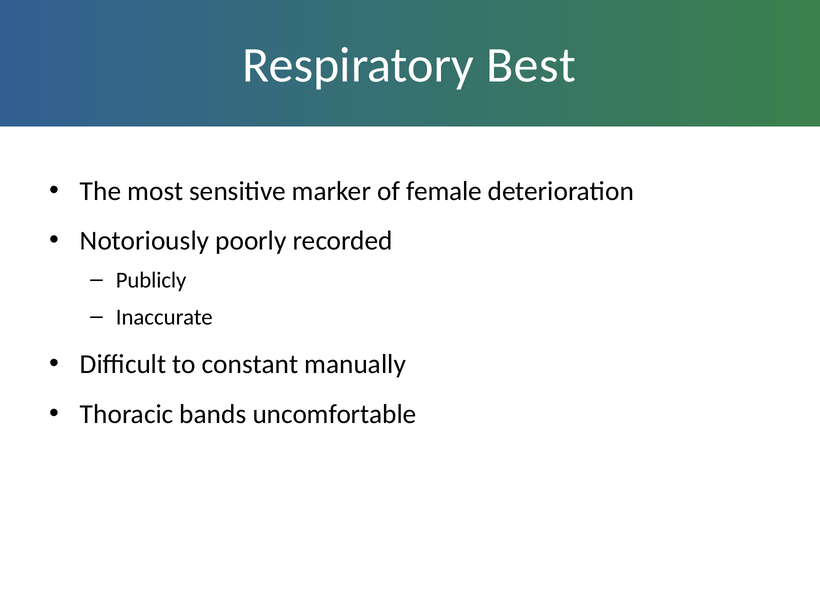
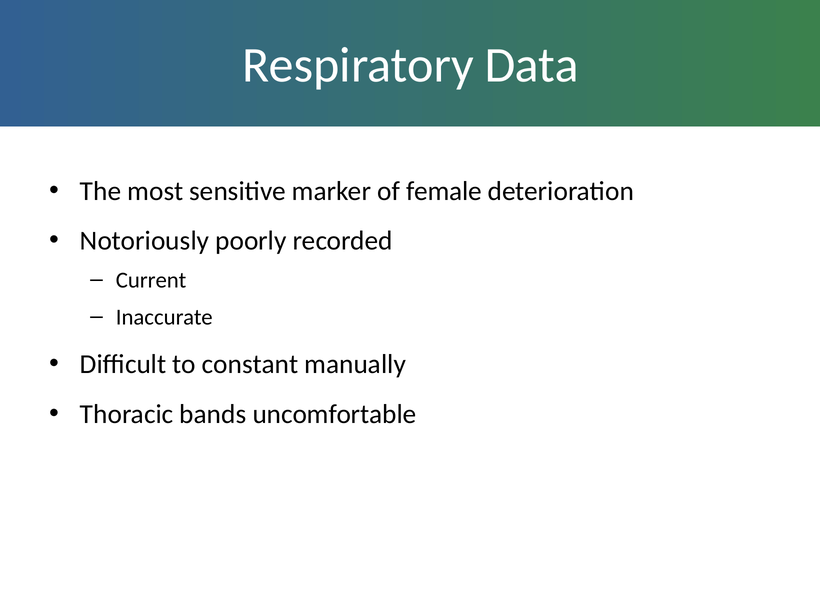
Best: Best -> Data
Publicly: Publicly -> Current
